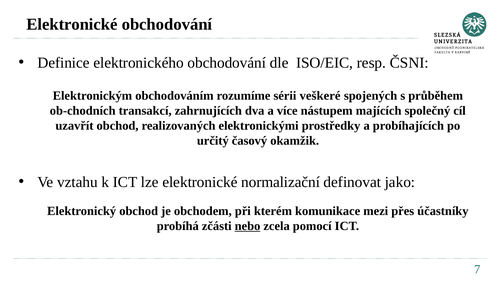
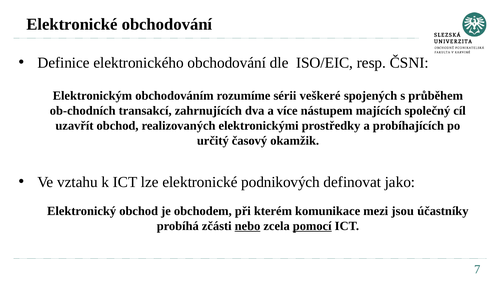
normalizační: normalizační -> podnikových
přes: přes -> jsou
pomocí underline: none -> present
